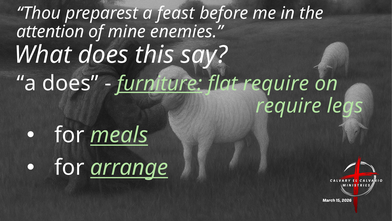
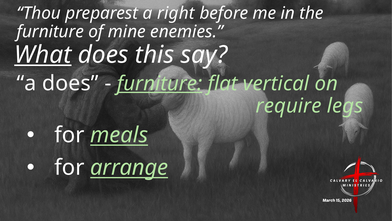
feast: feast -> right
attention at (50, 32): attention -> furniture
What underline: none -> present
flat require: require -> vertical
